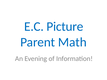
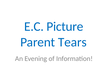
Math: Math -> Tears
